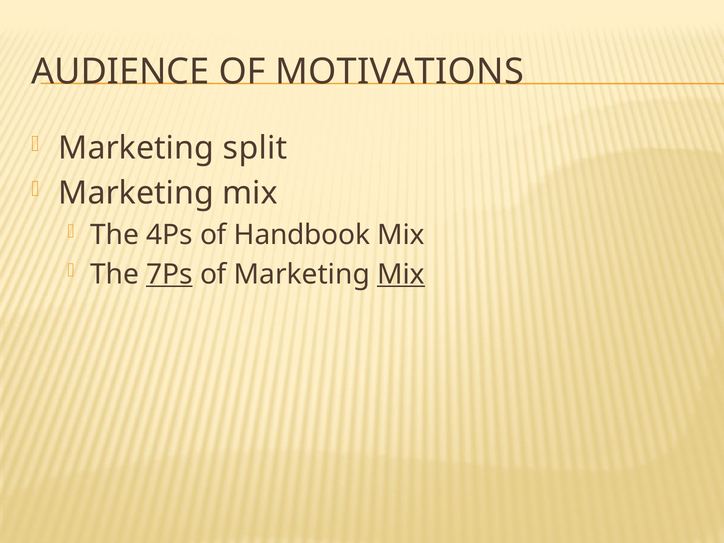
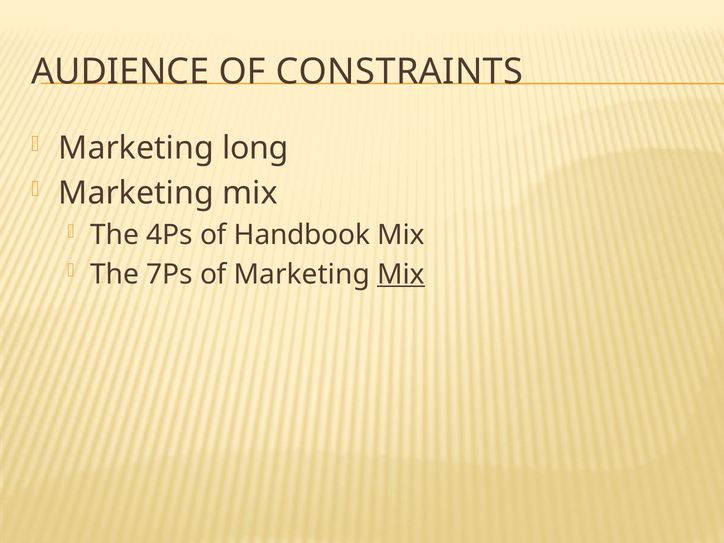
MOTIVATIONS: MOTIVATIONS -> CONSTRAINTS
split: split -> long
7Ps underline: present -> none
